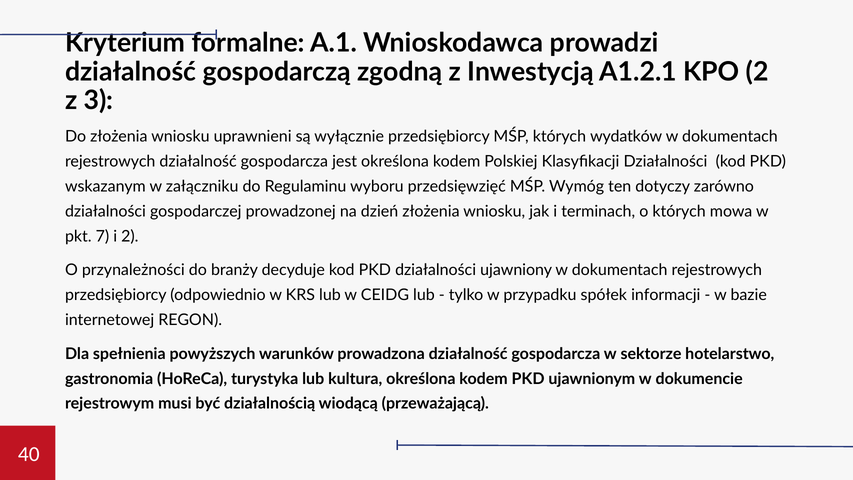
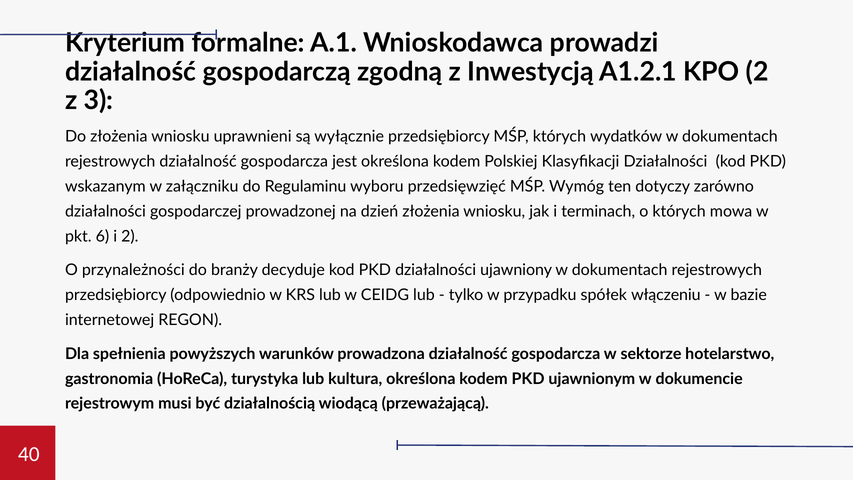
7: 7 -> 6
informacji: informacji -> włączeniu
